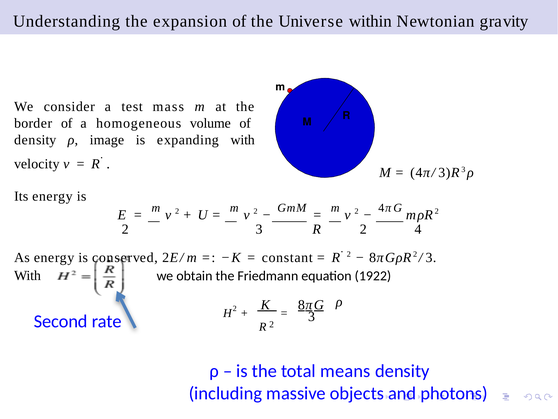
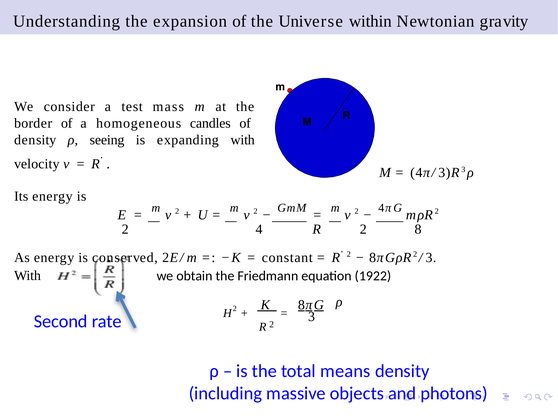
volume: volume -> candles
image: image -> seeing
2 3: 3 -> 4
4: 4 -> 8
